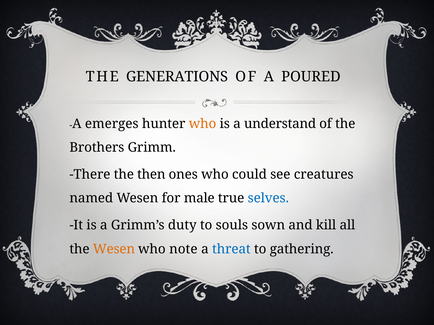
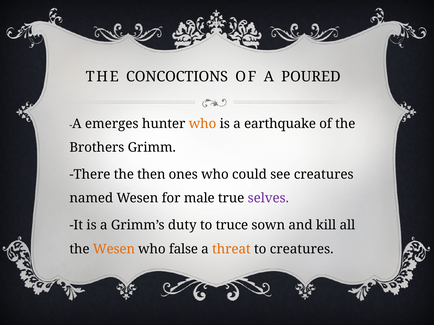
GENERATIONS: GENERATIONS -> CONCOCTIONS
understand: understand -> earthquake
selves colour: blue -> purple
souls: souls -> truce
note: note -> false
threat colour: blue -> orange
to gathering: gathering -> creatures
